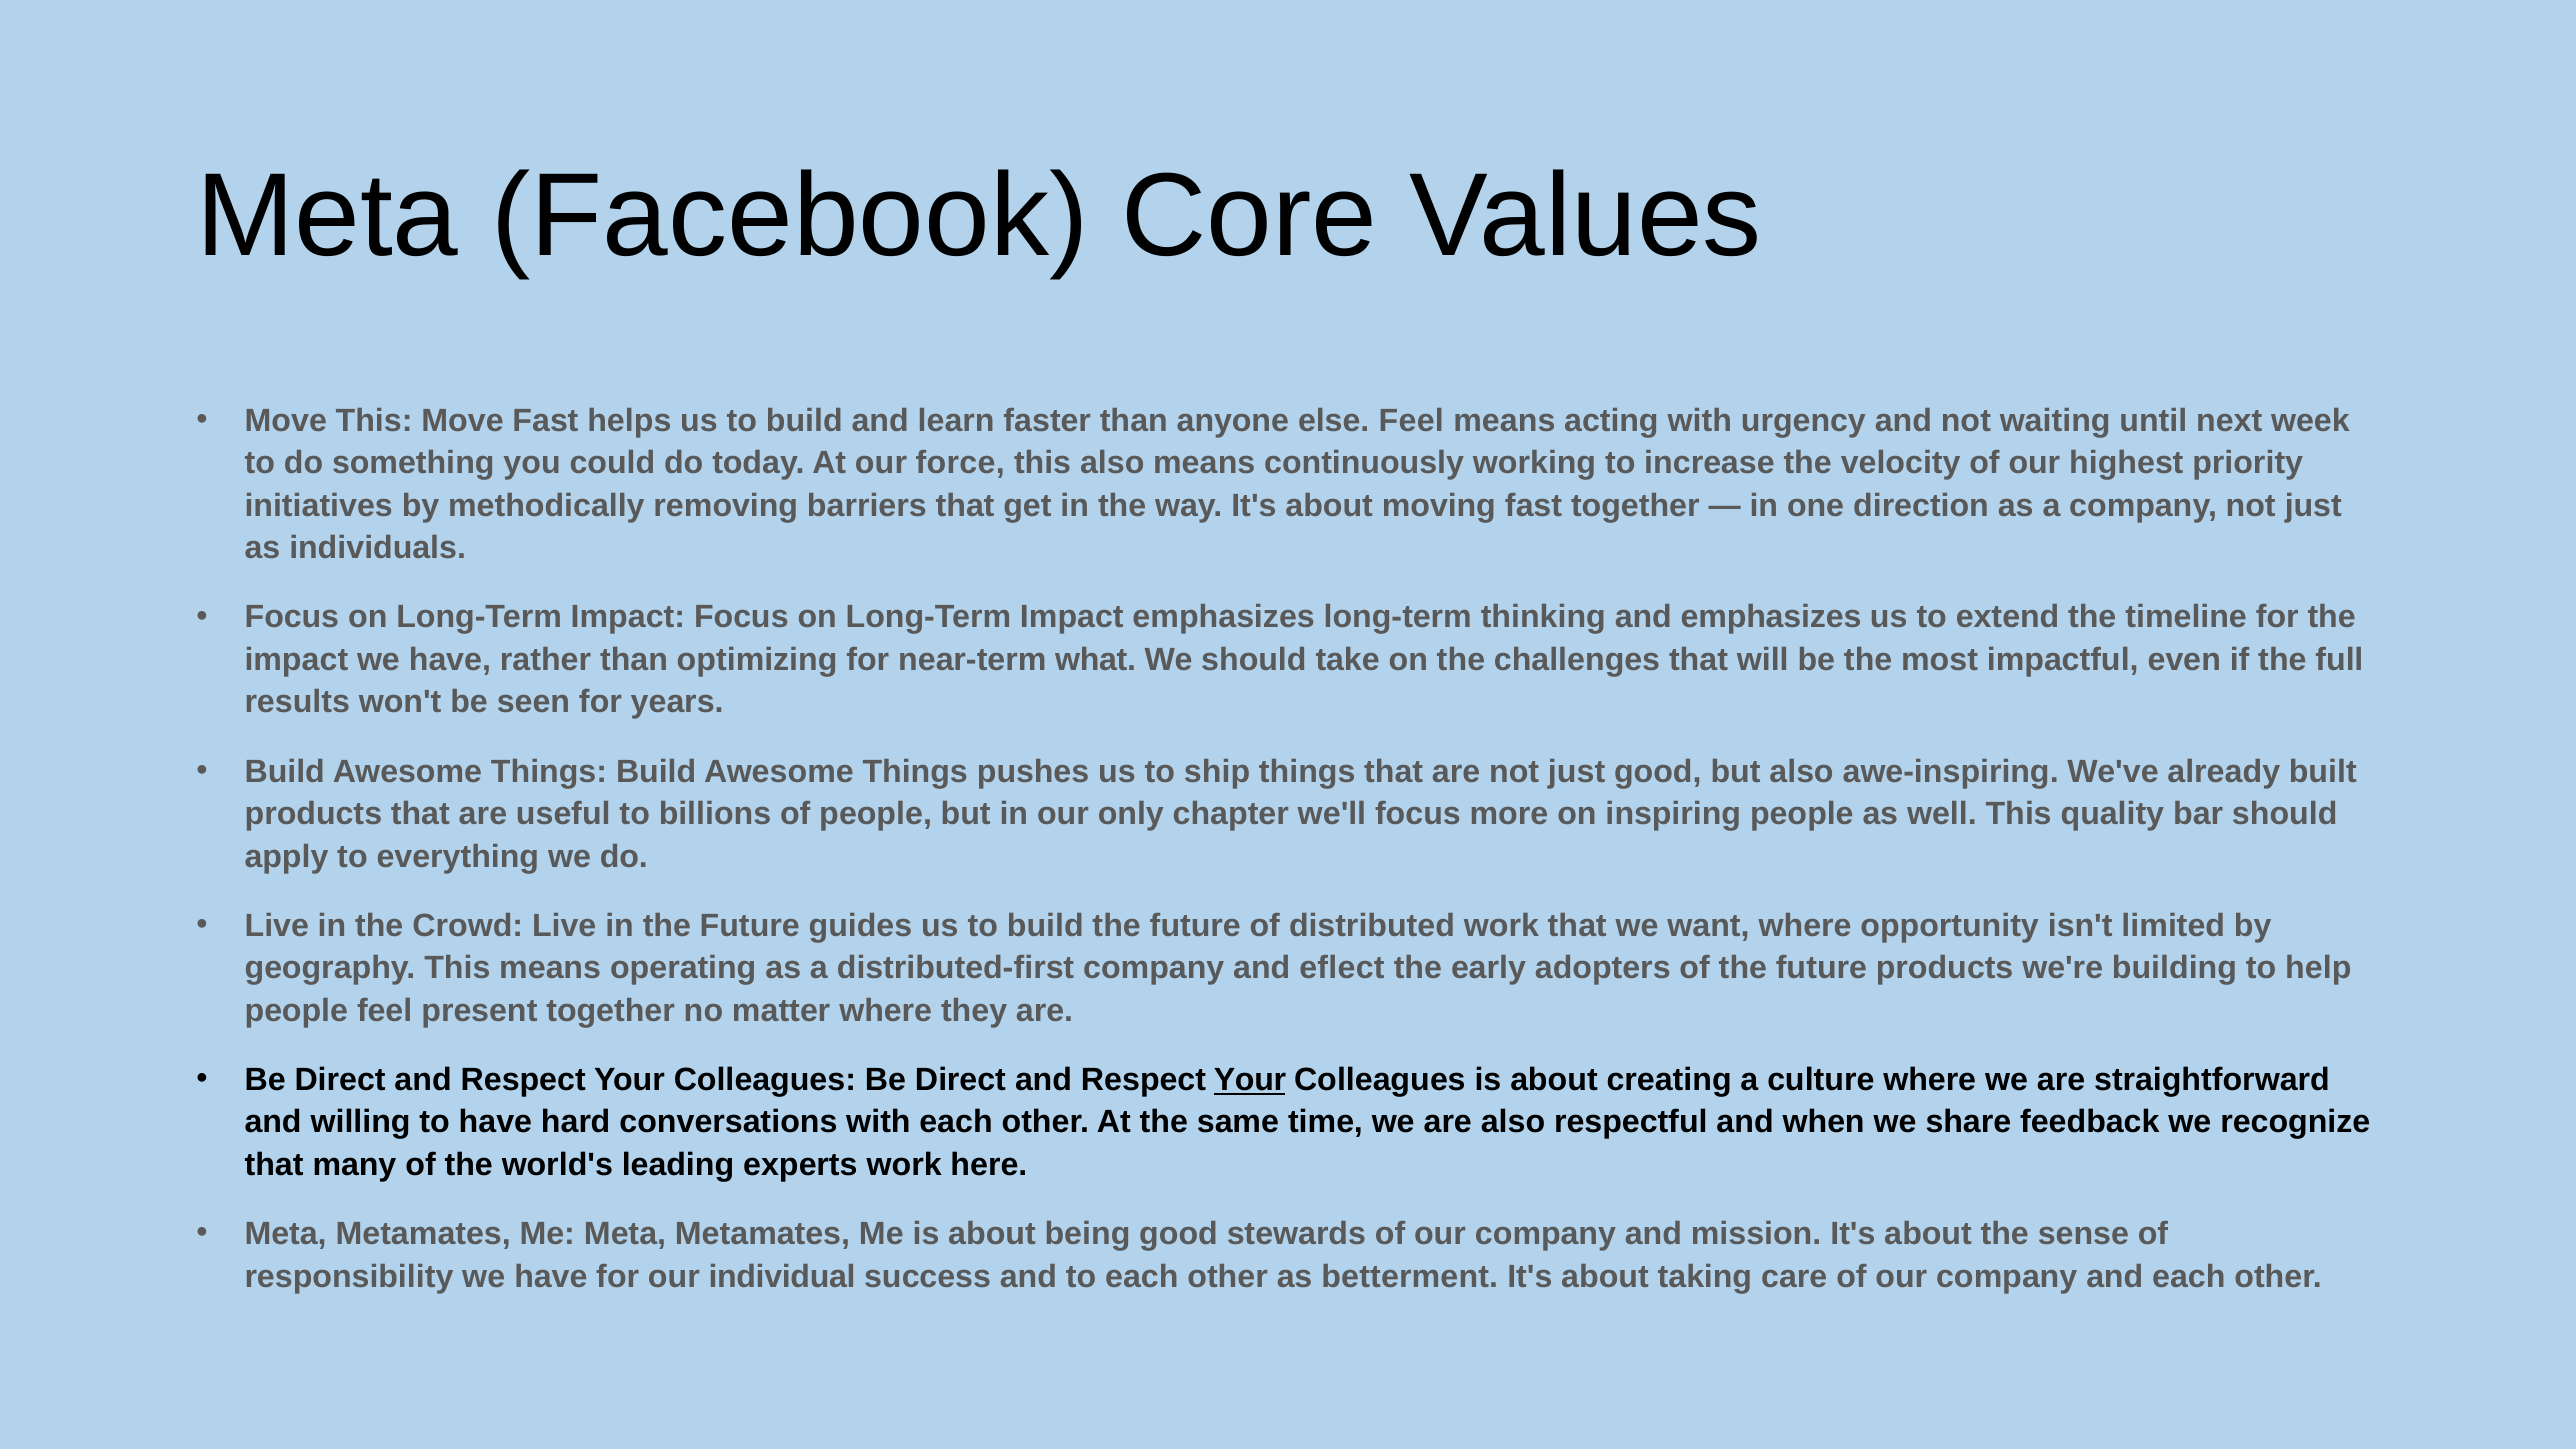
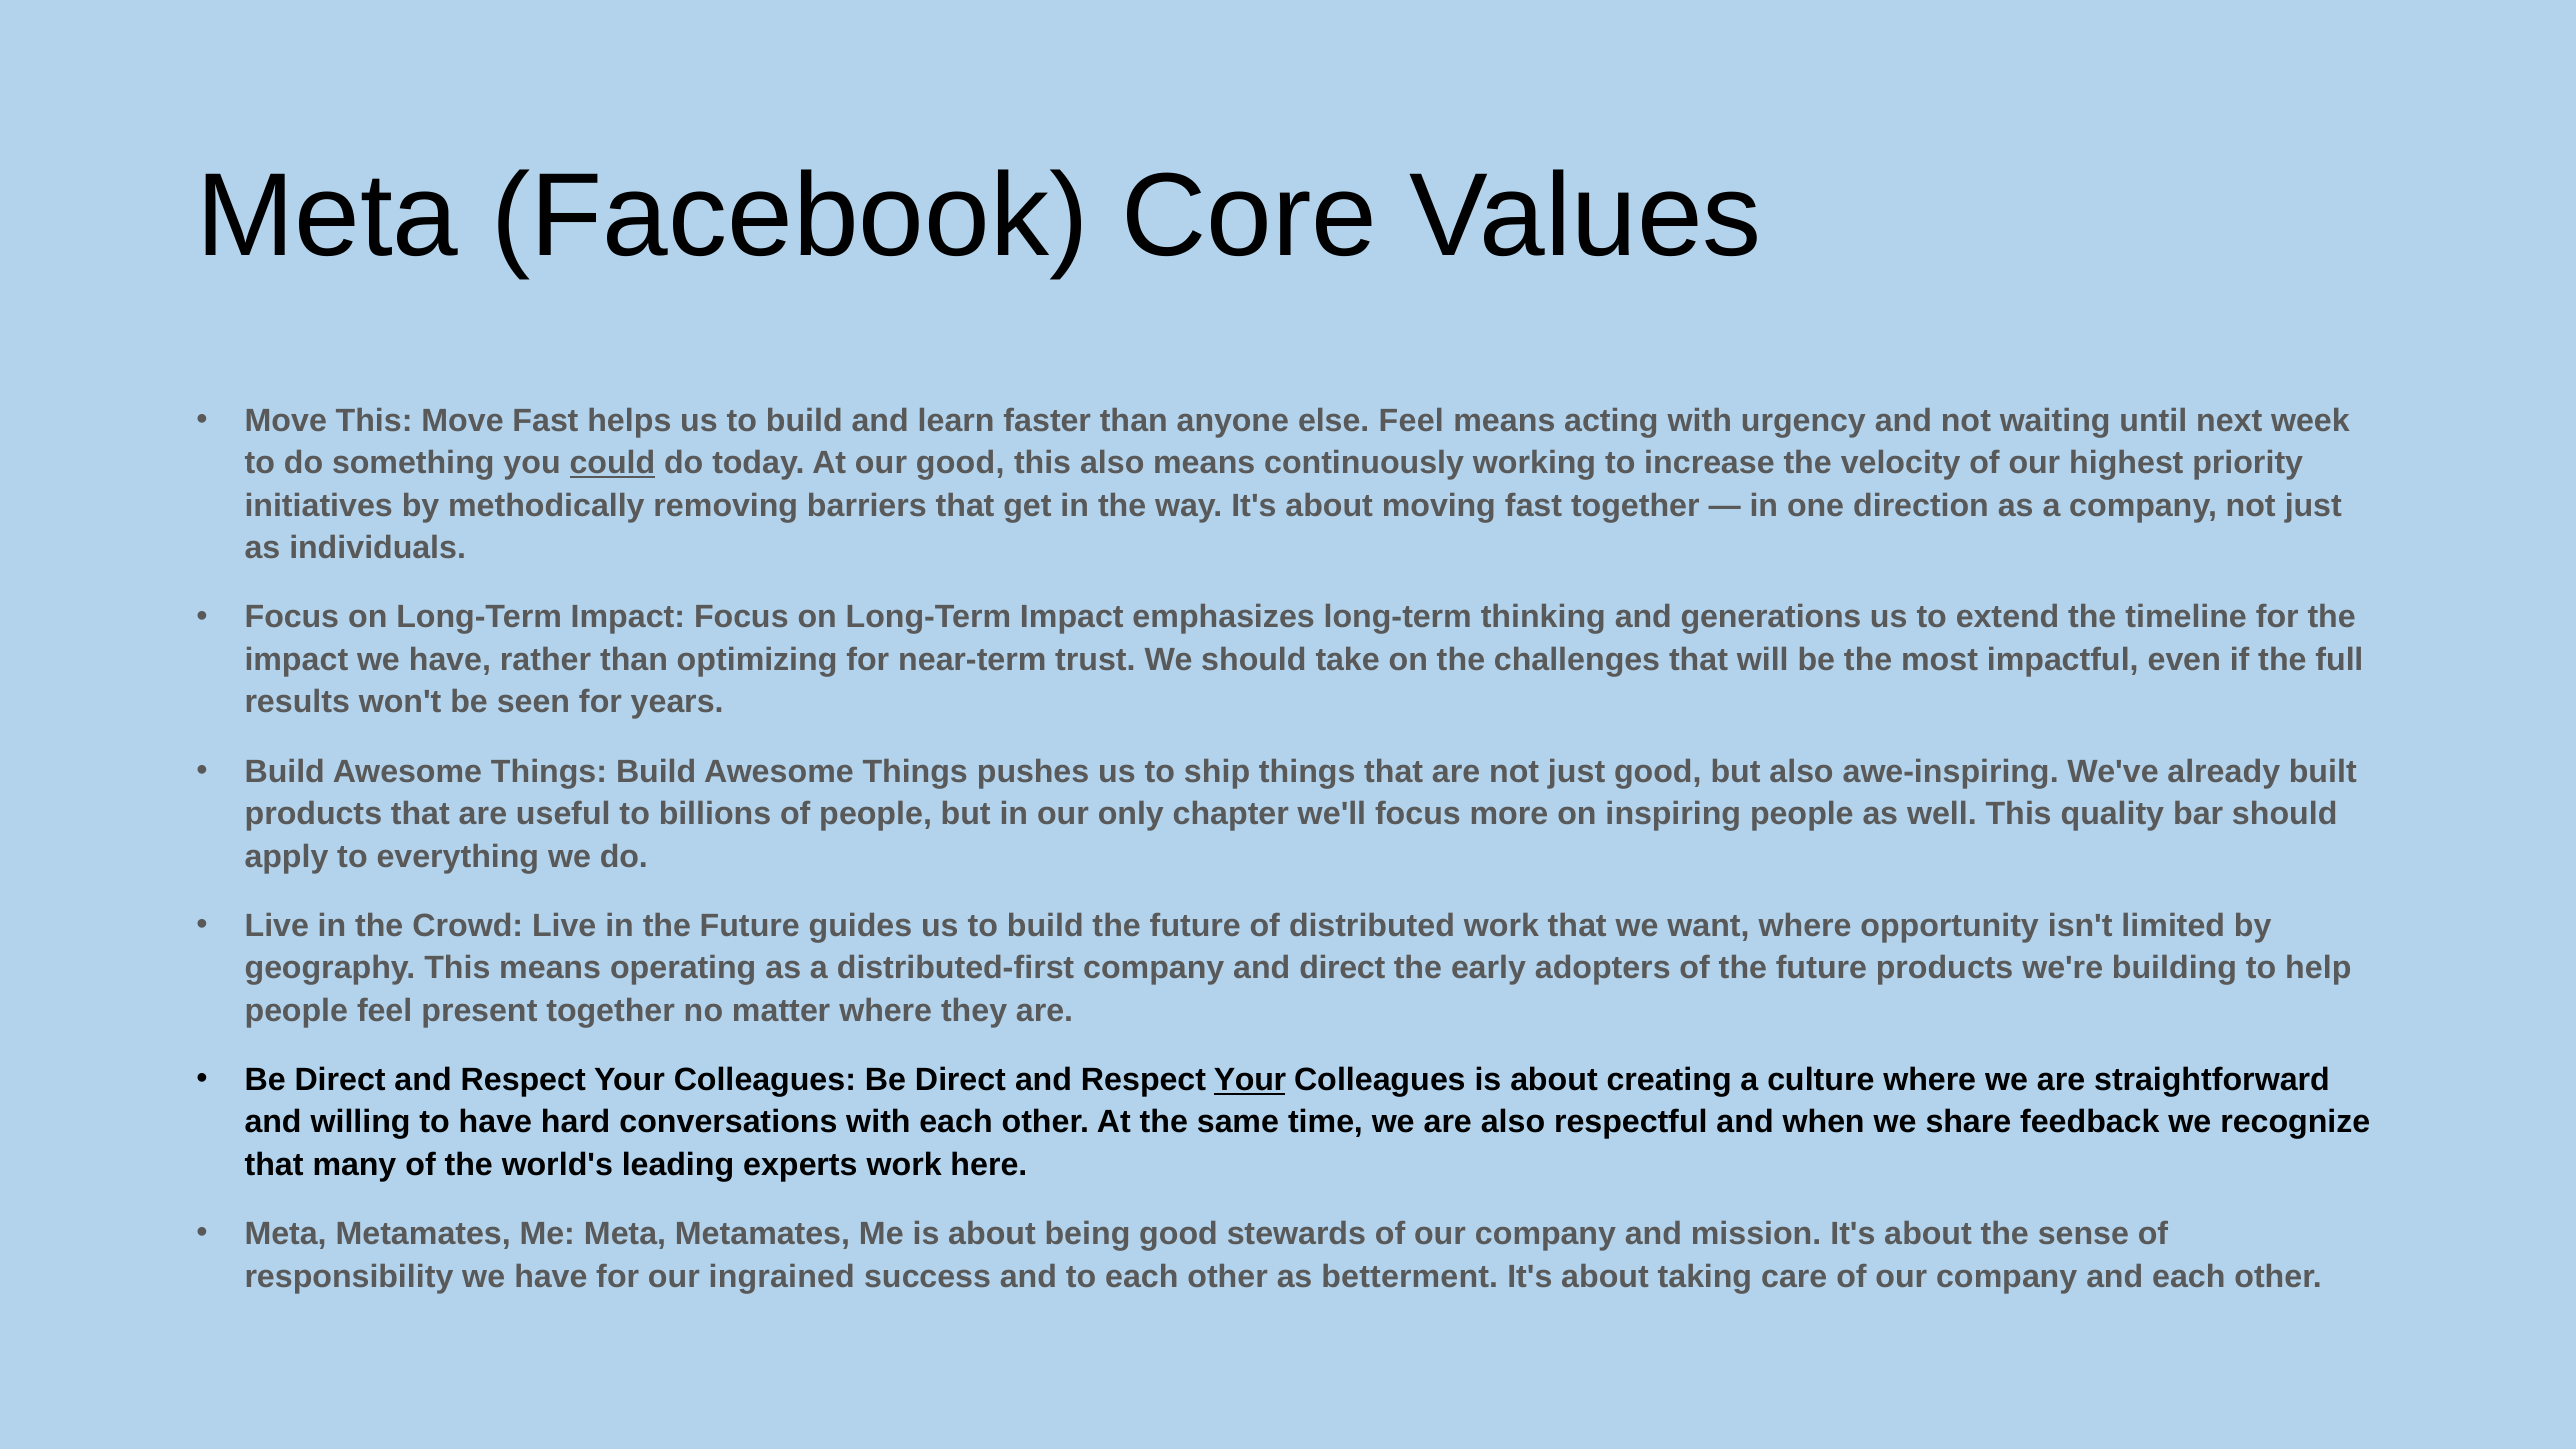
could underline: none -> present
our force: force -> good
and emphasizes: emphasizes -> generations
what: what -> trust
and eflect: eflect -> direct
individual: individual -> ingrained
